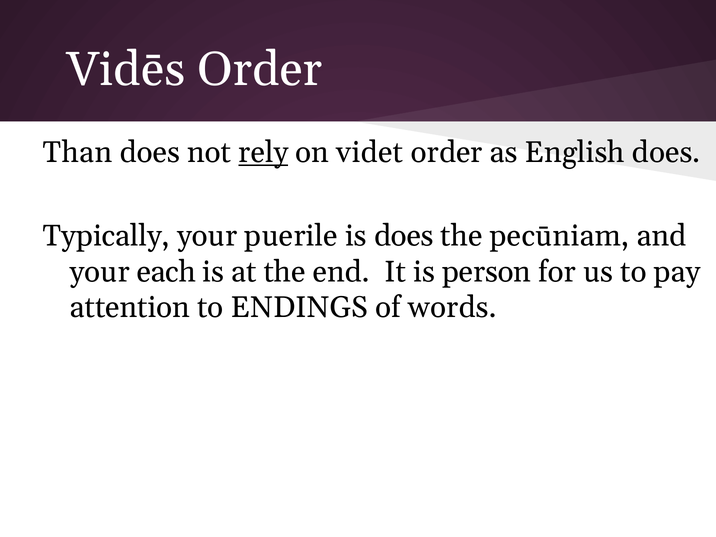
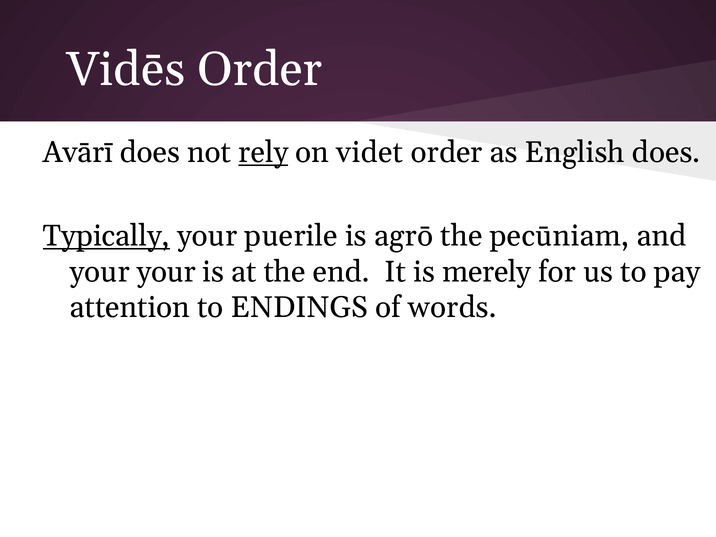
Than: Than -> Avārī
Typically underline: none -> present
is does: does -> agrō
your each: each -> your
person: person -> merely
